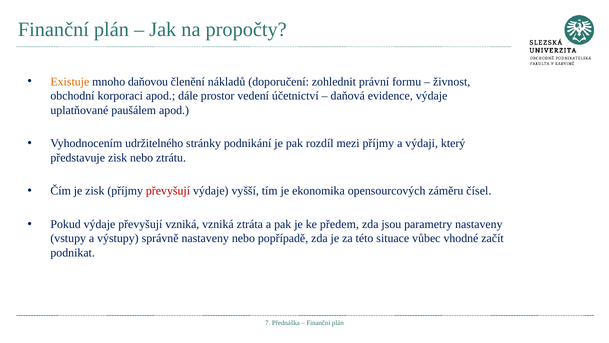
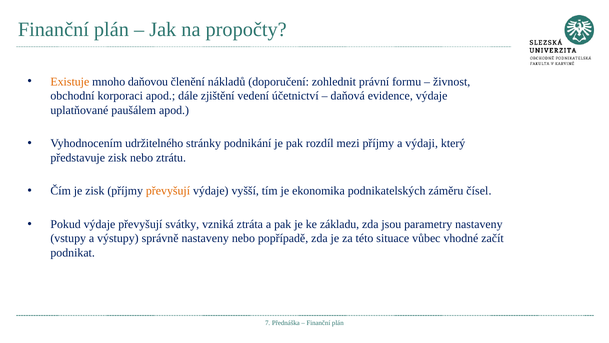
prostor: prostor -> zjištění
převyšují at (168, 191) colour: red -> orange
opensourcových: opensourcových -> podnikatelských
převyšují vzniká: vzniká -> svátky
předem: předem -> základu
